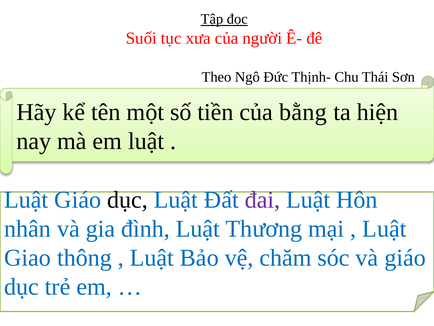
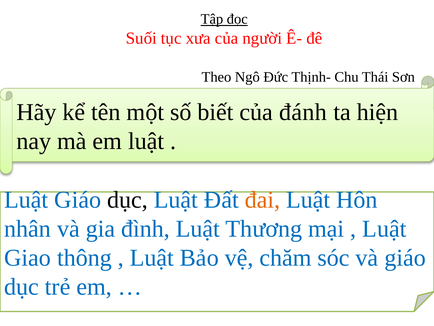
tiền: tiền -> biết
bằng: bằng -> đánh
đai colour: purple -> orange
